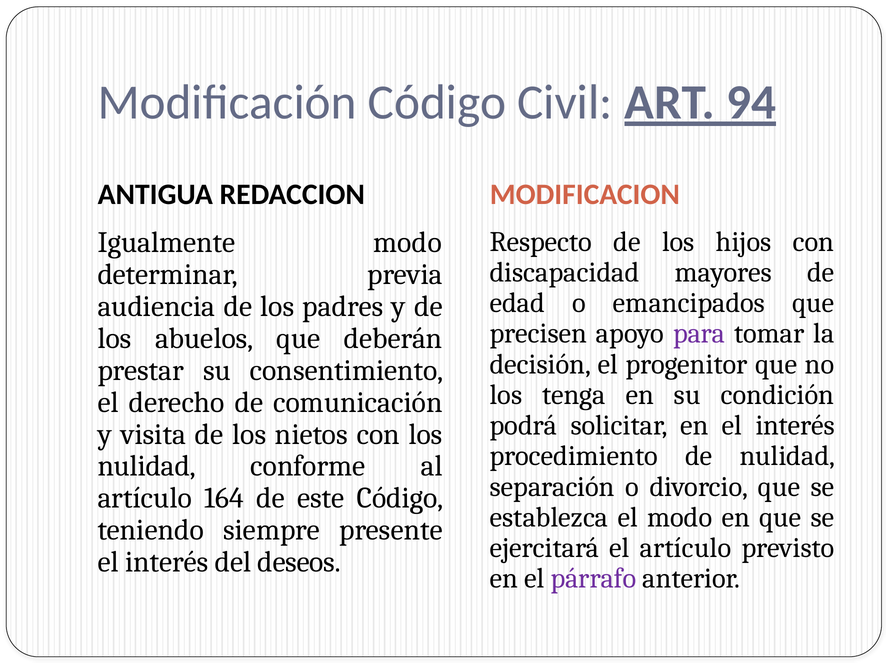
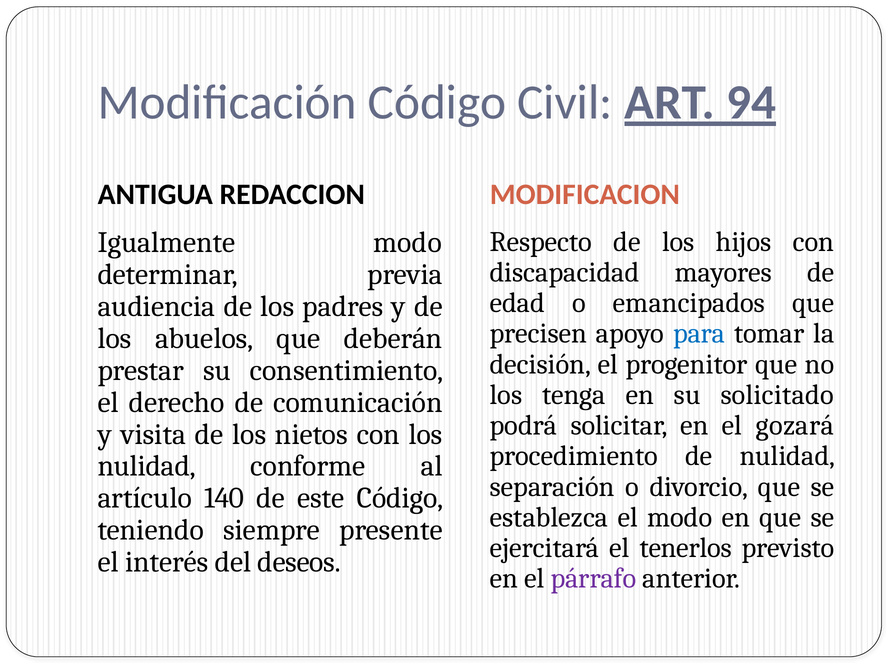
para colour: purple -> blue
condición: condición -> solicitado
en el interés: interés -> gozará
164: 164 -> 140
el artículo: artículo -> tenerlos
